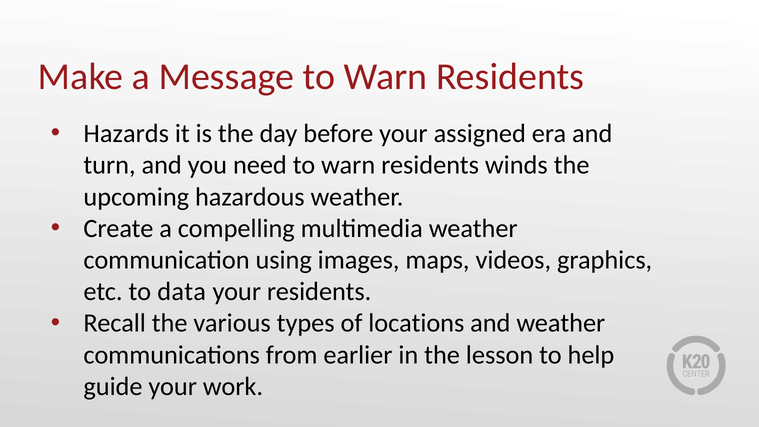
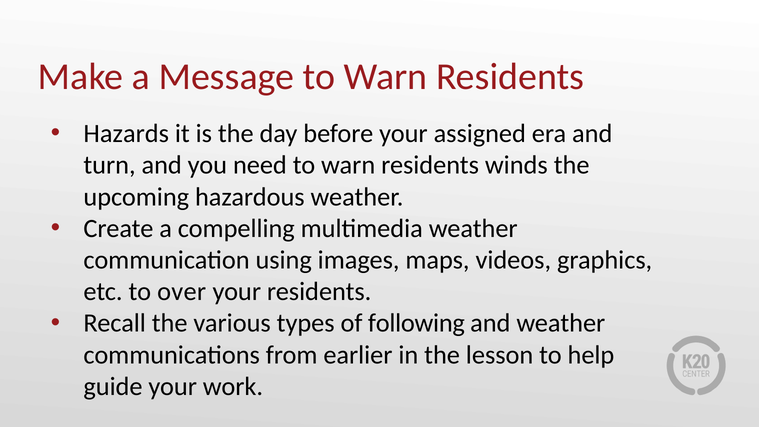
data: data -> over
locations: locations -> following
